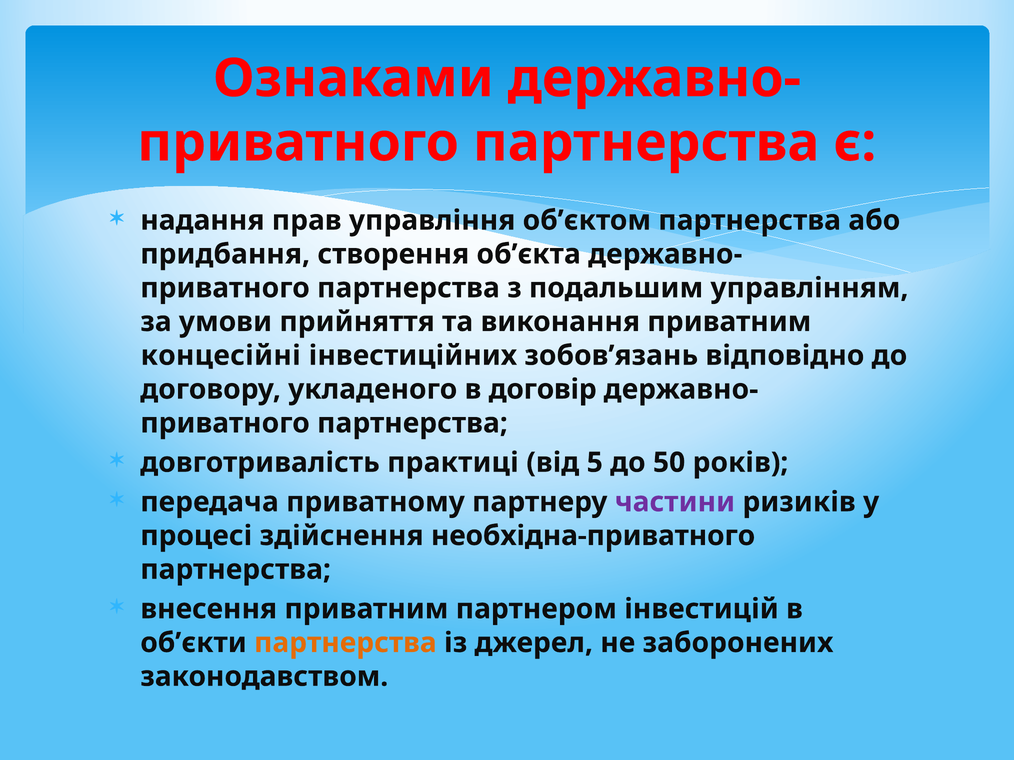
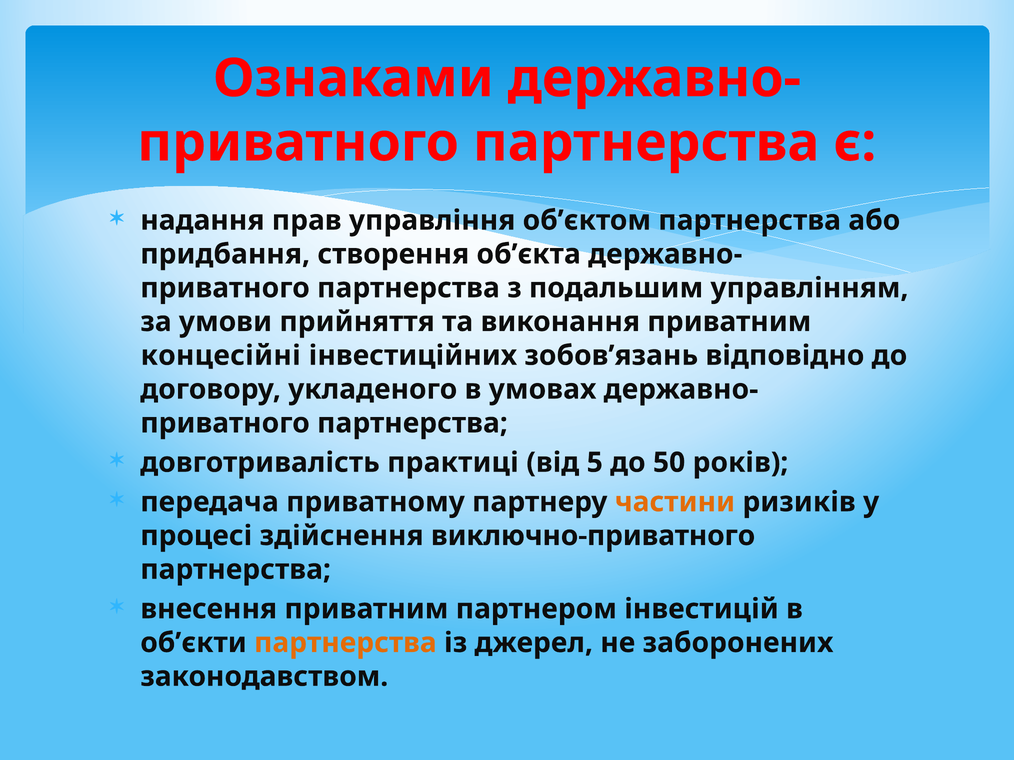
договір: договір -> умовах
частини colour: purple -> orange
необхідна-приватного: необхідна-приватного -> виключно-приватного
